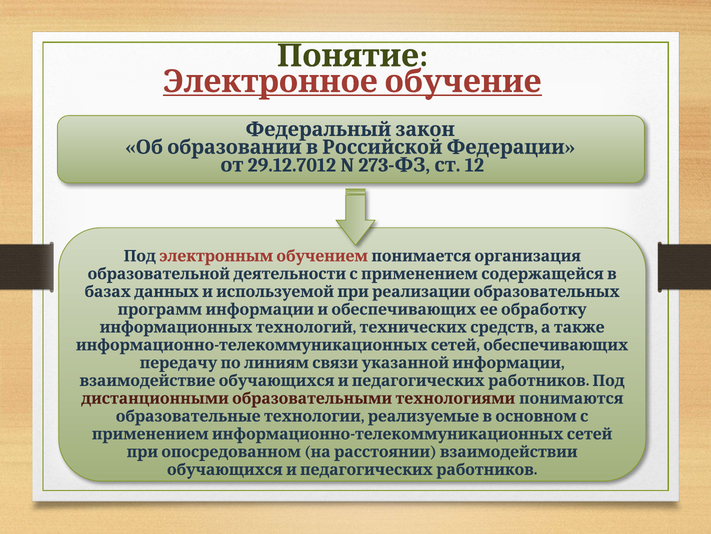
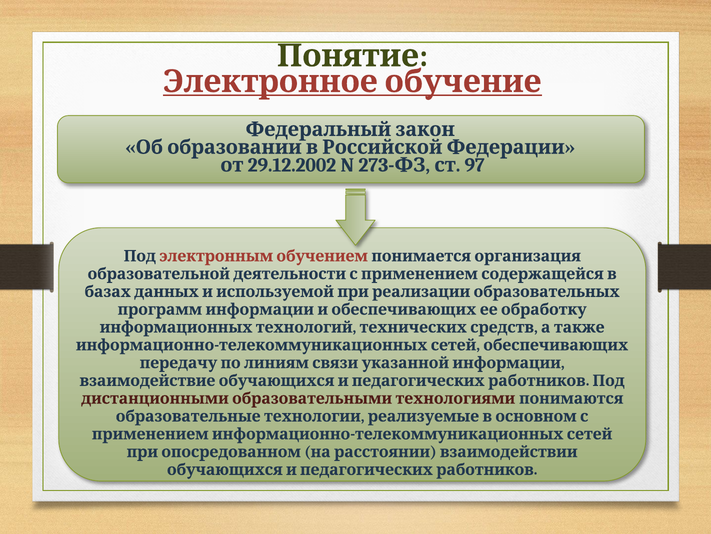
29.12.7012: 29.12.7012 -> 29.12.2002
12: 12 -> 97
